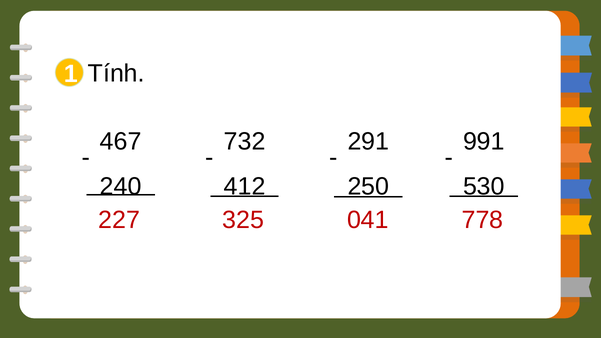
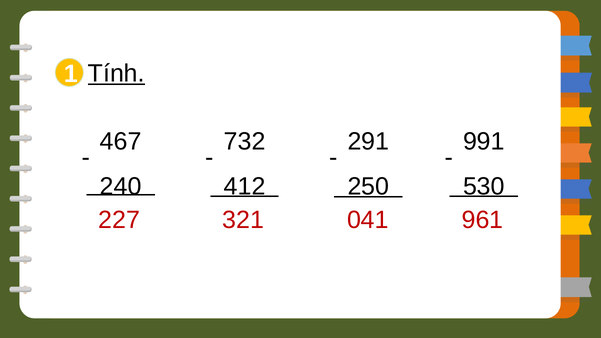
Tính underline: none -> present
325: 325 -> 321
778: 778 -> 961
